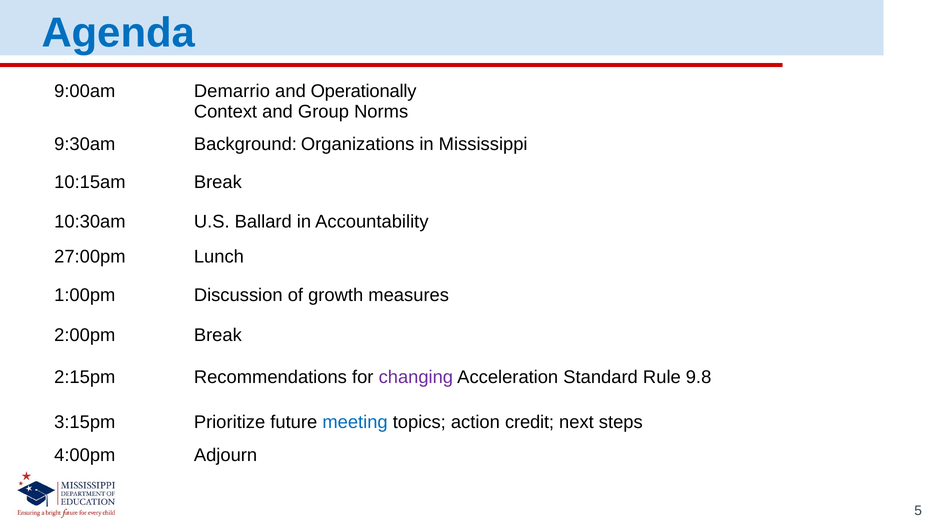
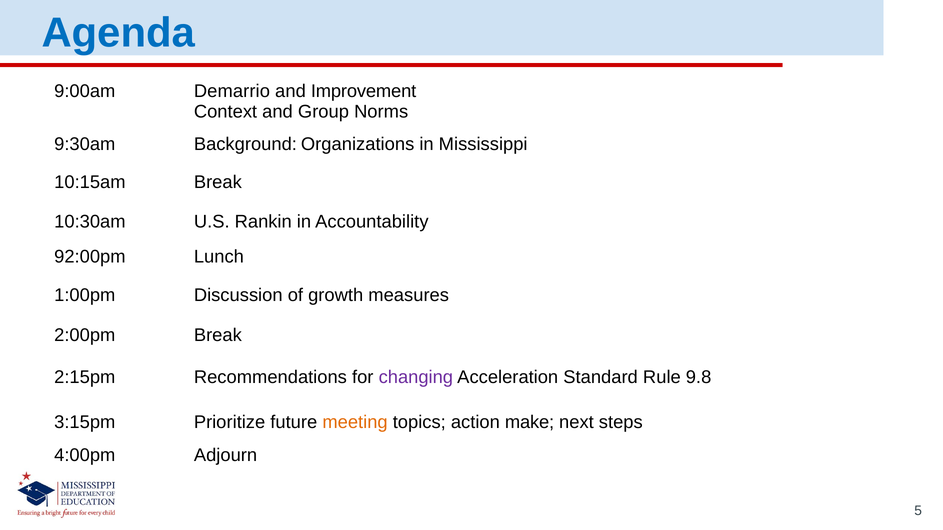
Operationally: Operationally -> Improvement
Ballard: Ballard -> Rankin
27:00pm: 27:00pm -> 92:00pm
meeting colour: blue -> orange
credit: credit -> make
